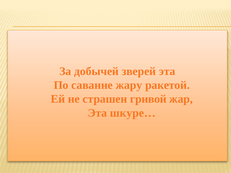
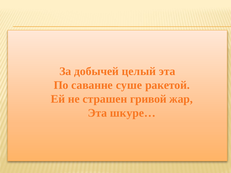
зверей: зверей -> целый
жару: жару -> суше
